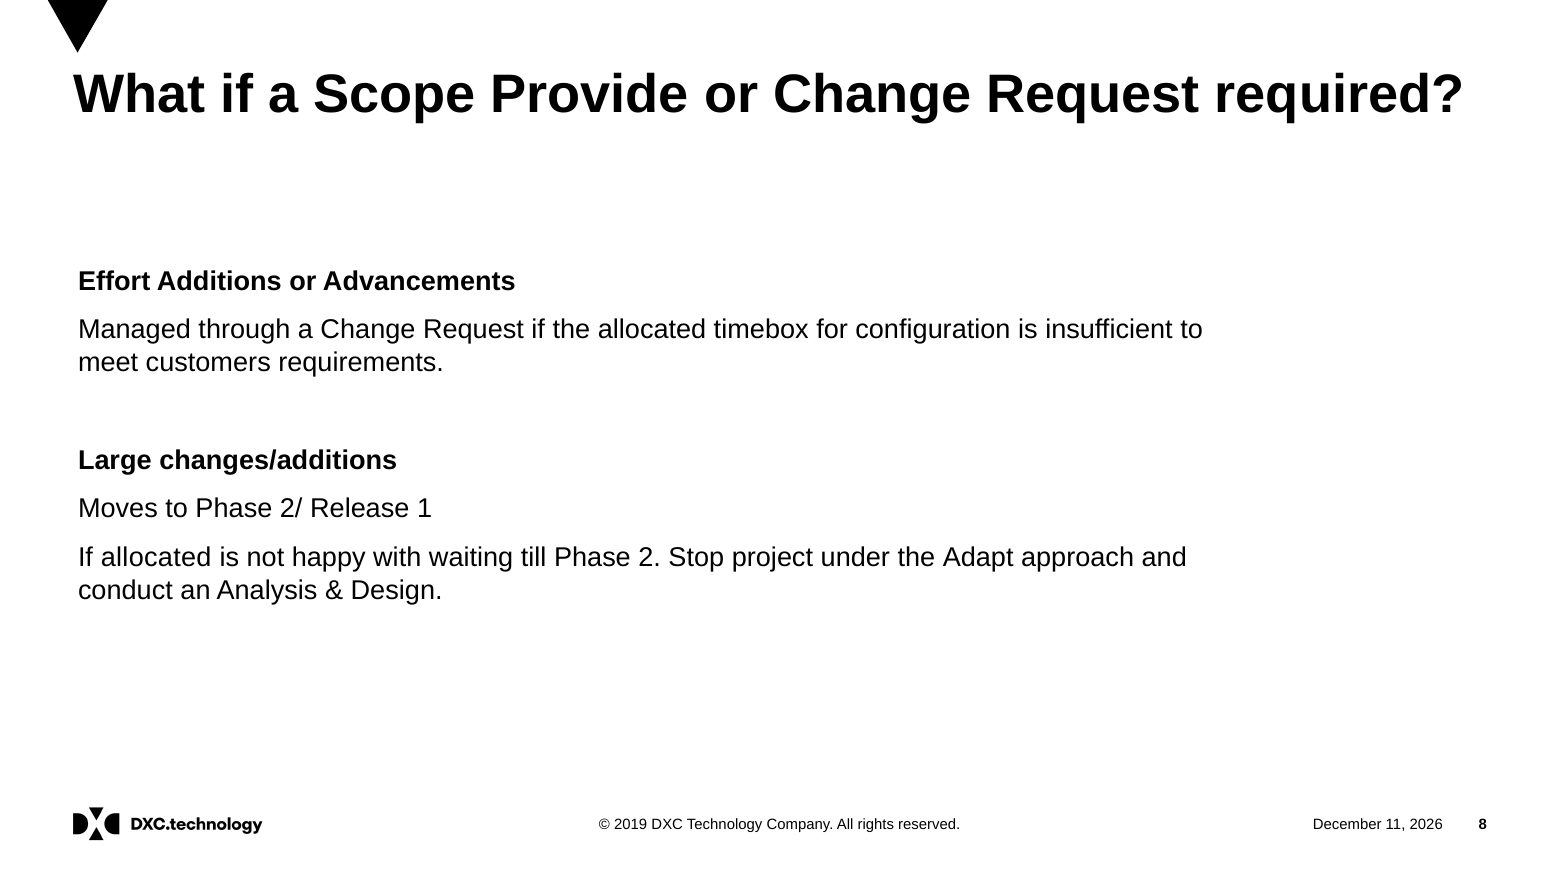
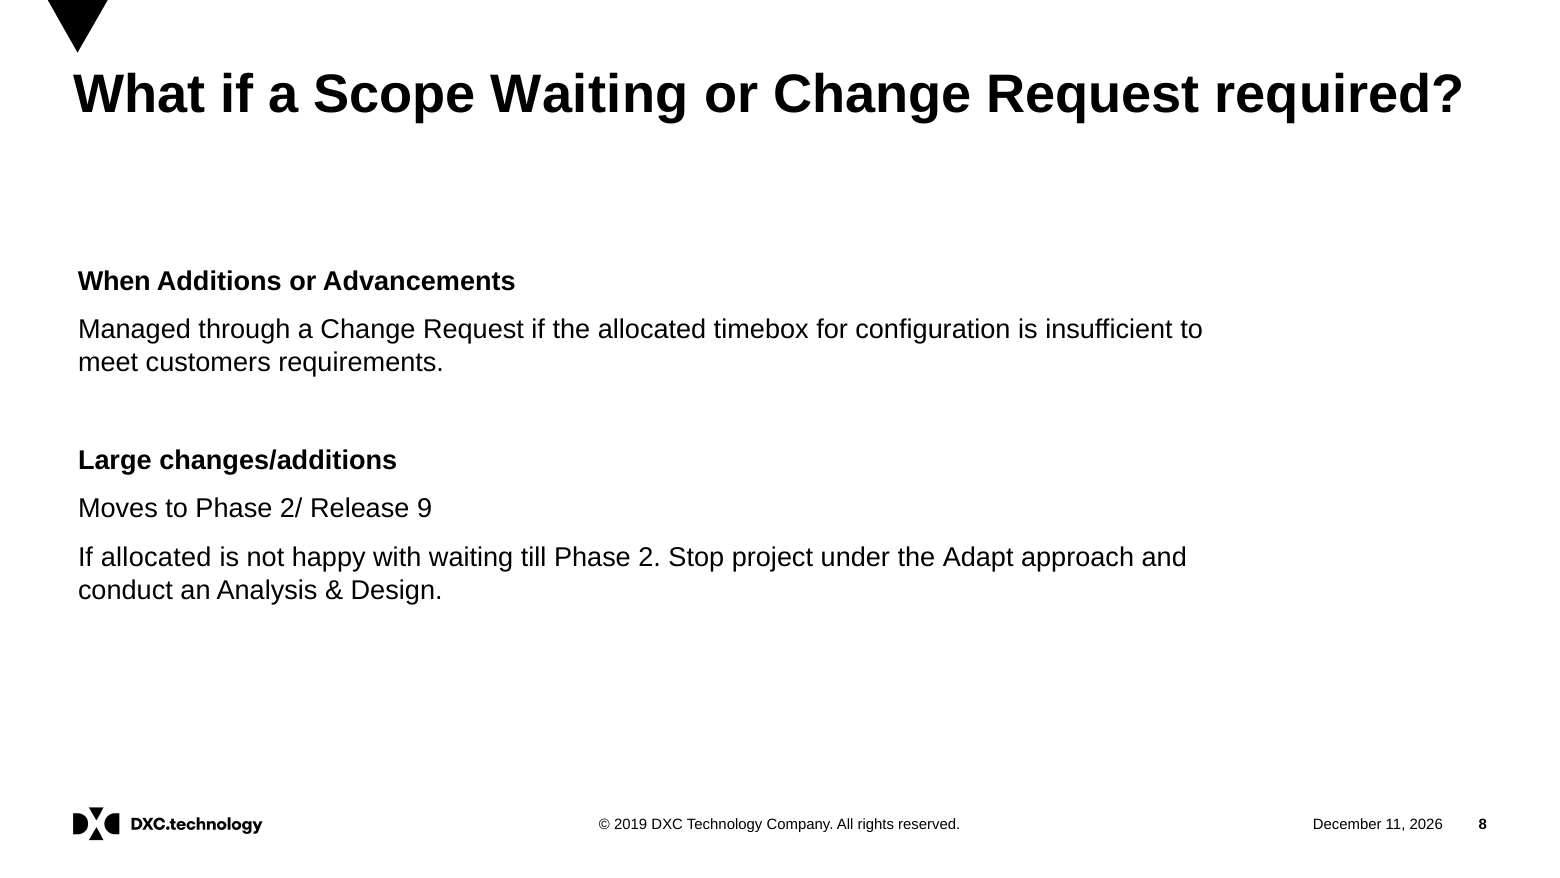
Scope Provide: Provide -> Waiting
Effort: Effort -> When
1: 1 -> 9
